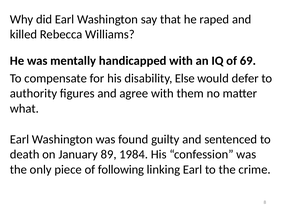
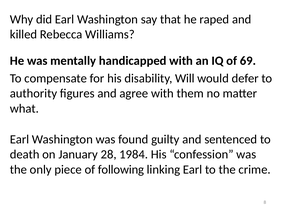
Else: Else -> Will
89: 89 -> 28
